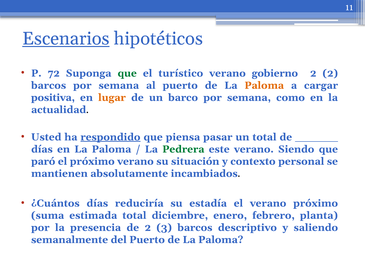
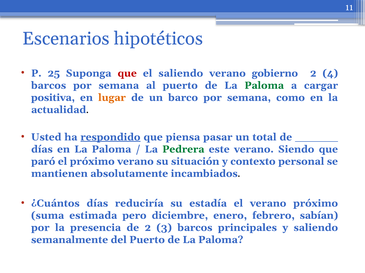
Escenarios underline: present -> none
72: 72 -> 25
que at (127, 73) colour: green -> red
el turístico: turístico -> saliendo
2 2: 2 -> 4
Paloma at (264, 86) colour: orange -> green
estimada total: total -> pero
planta: planta -> sabían
descriptivo: descriptivo -> principales
